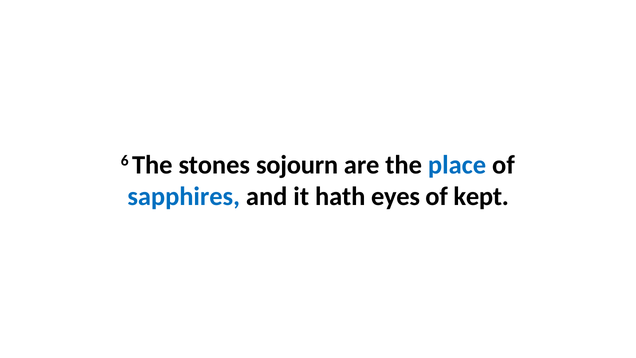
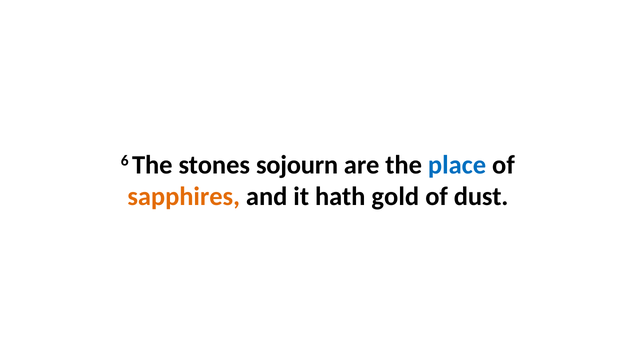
sapphires colour: blue -> orange
eyes: eyes -> gold
kept: kept -> dust
